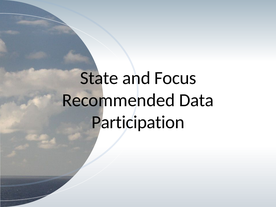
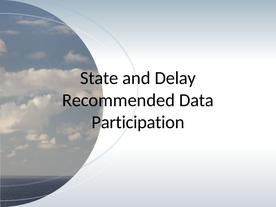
Focus: Focus -> Delay
